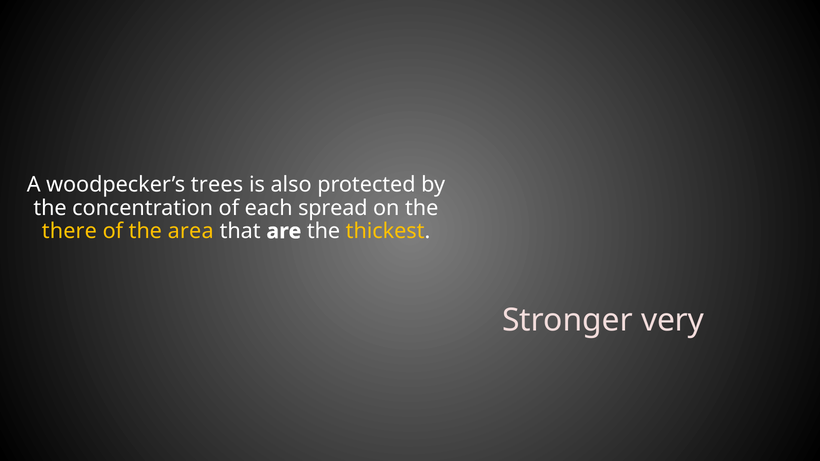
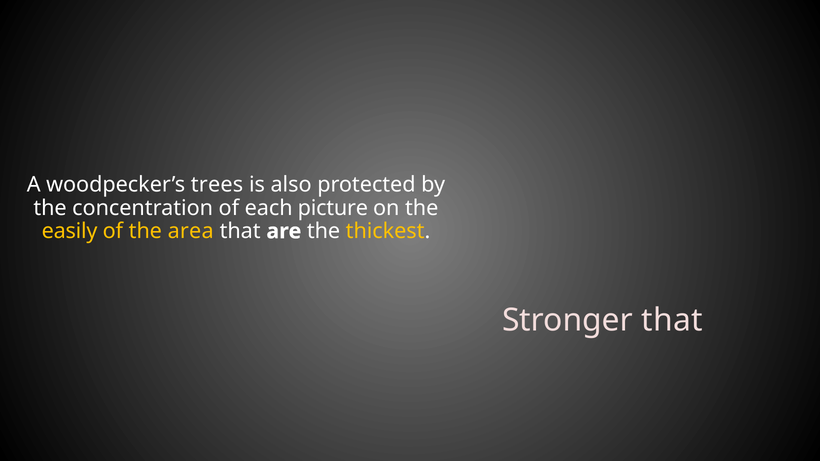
spread: spread -> picture
there: there -> easily
Stronger very: very -> that
